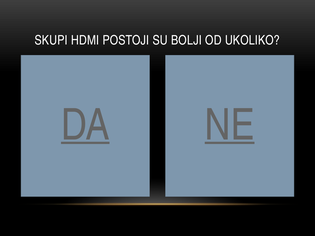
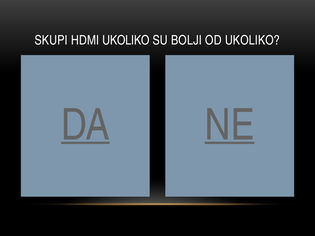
HDMI POSTOJI: POSTOJI -> UKOLIKO
